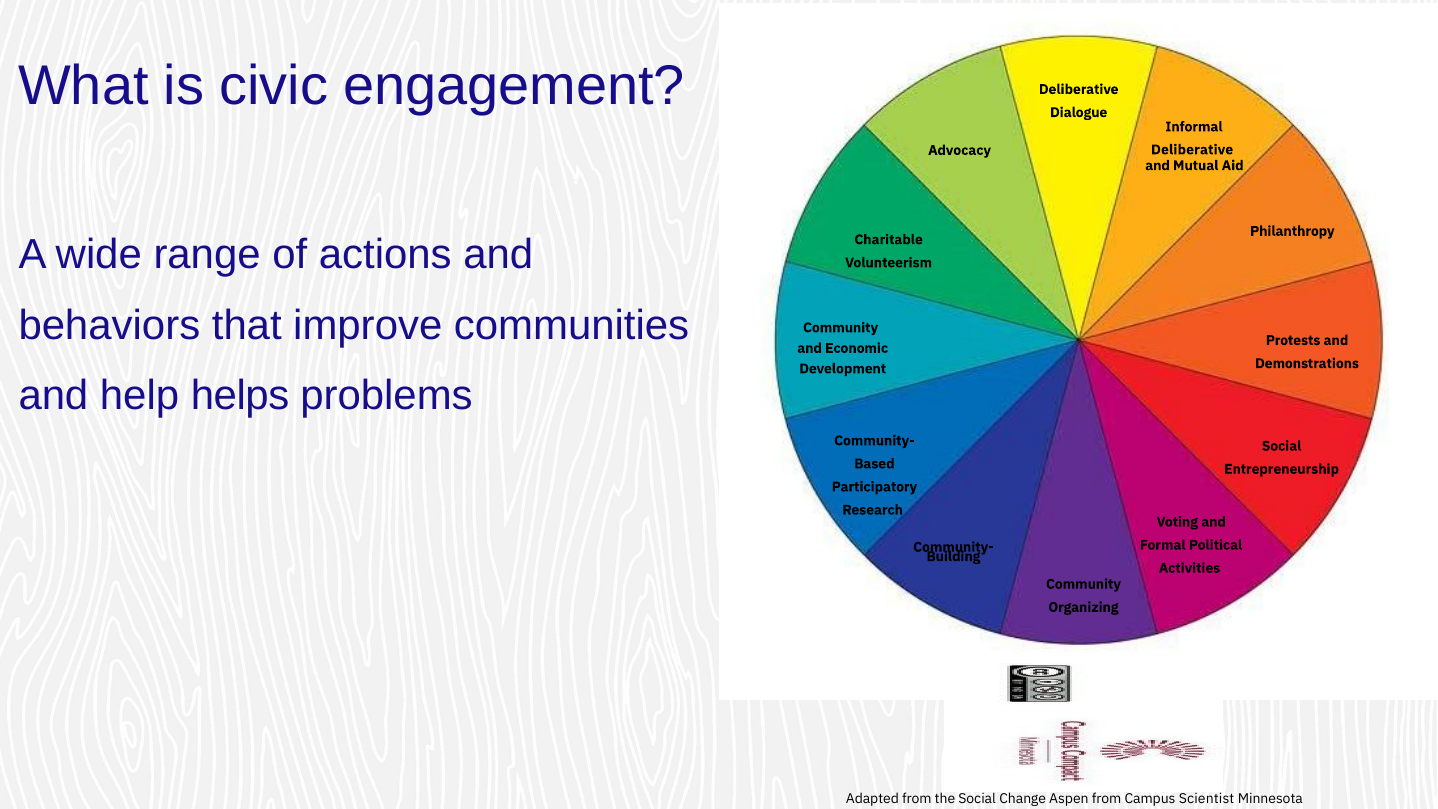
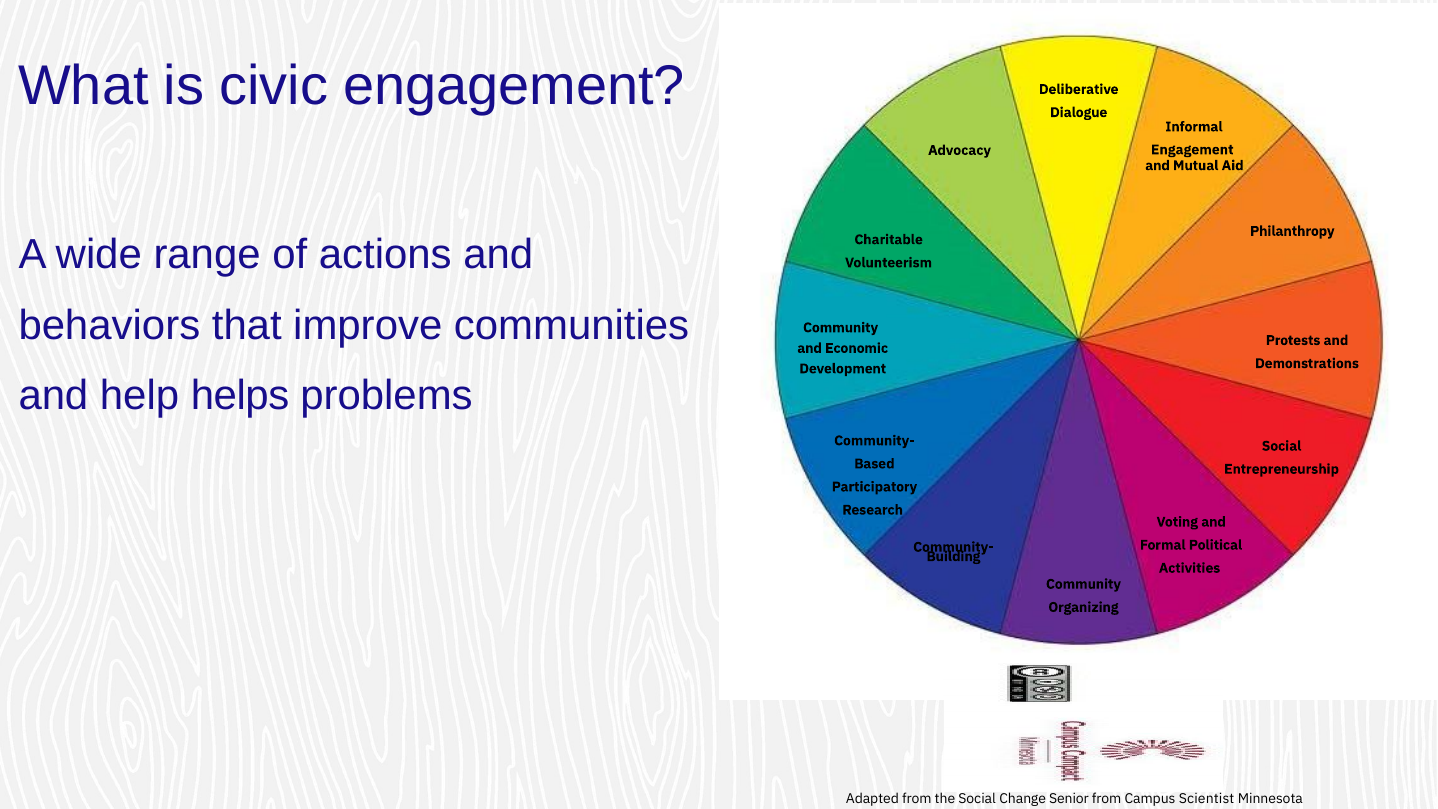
Deliberative at (1192, 150): Deliberative -> Engagement
Aspen: Aspen -> Senior
